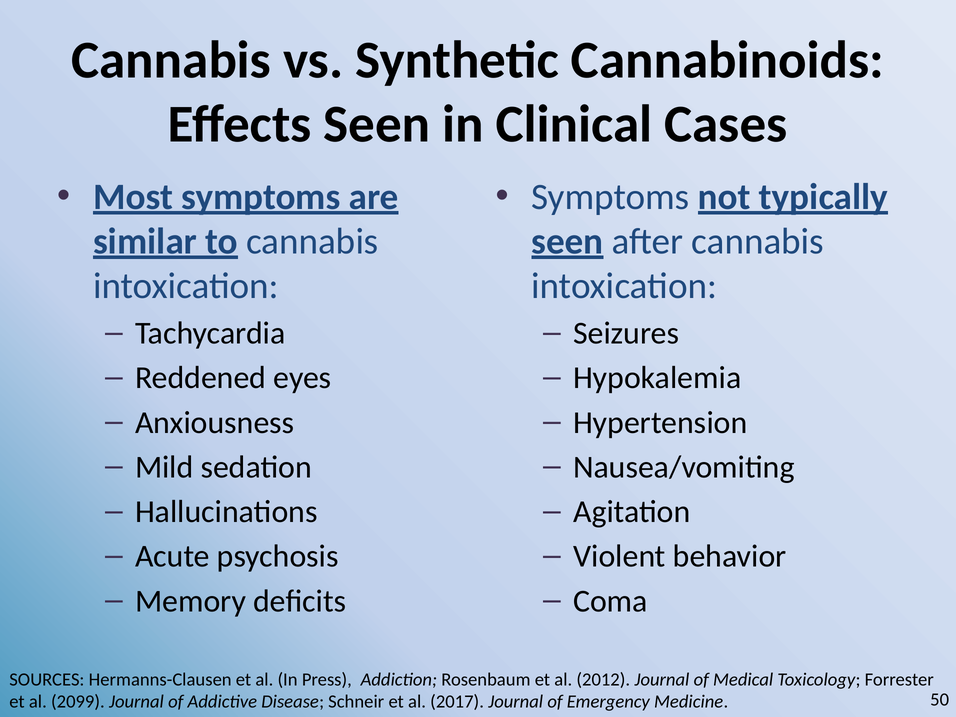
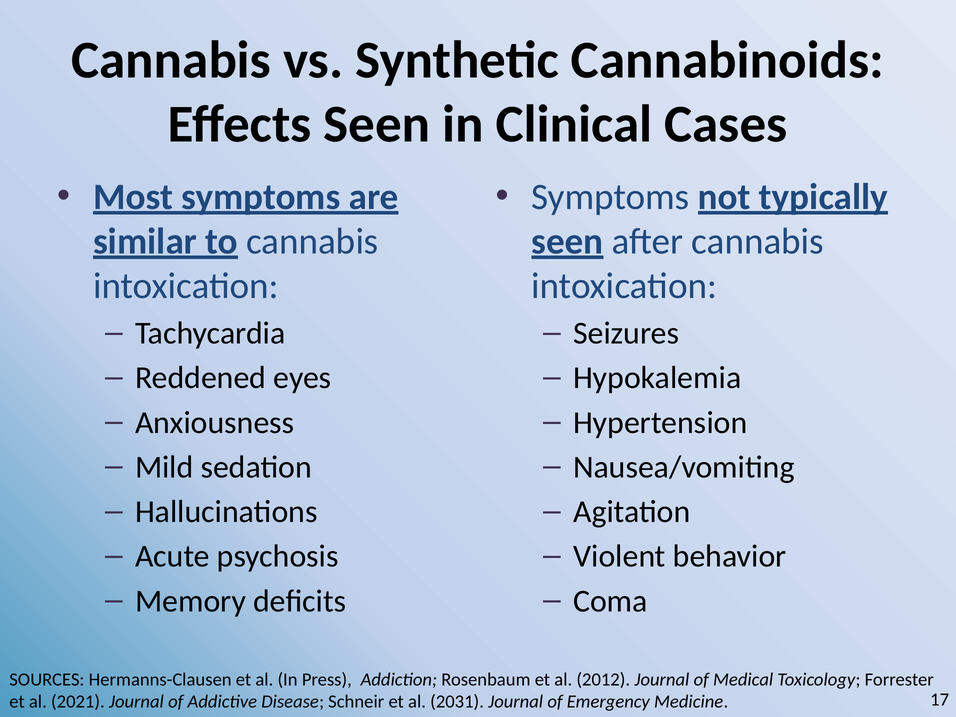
2099: 2099 -> 2021
2017: 2017 -> 2031
50: 50 -> 17
